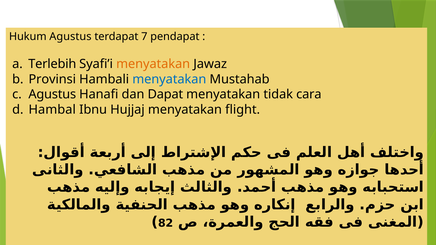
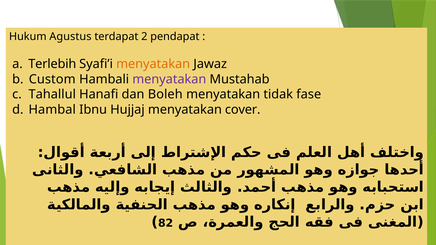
7: 7 -> 2
Provinsi: Provinsi -> Custom
menyatakan at (169, 79) colour: blue -> purple
Agustus at (52, 95): Agustus -> Tahallul
Dapat: Dapat -> Boleh
cara: cara -> fase
flight: flight -> cover
